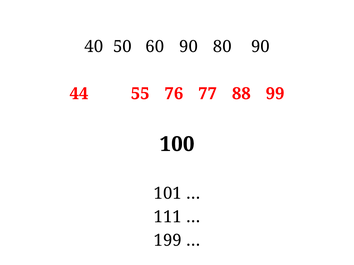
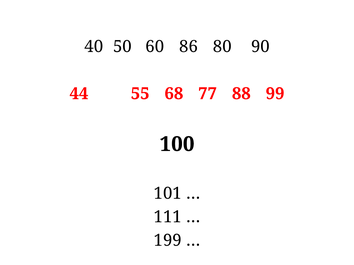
60 90: 90 -> 86
76: 76 -> 68
